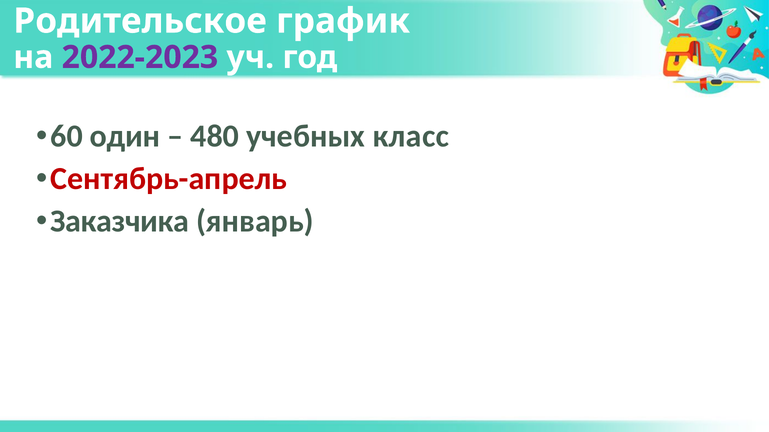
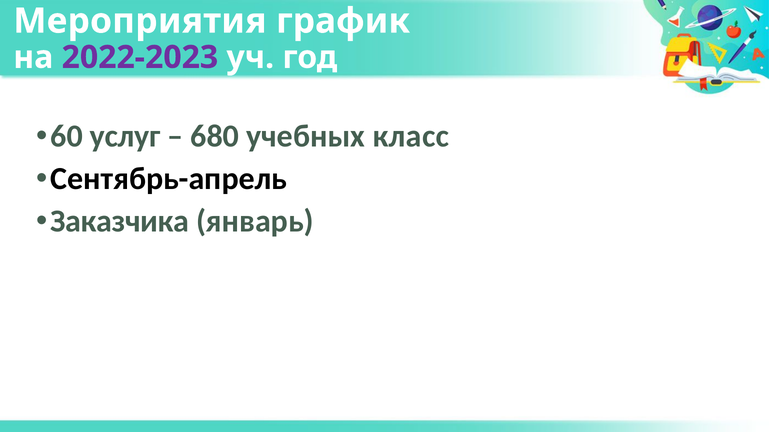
Родительское: Родительское -> Мероприятия
один: один -> услуг
480: 480 -> 680
Сентябрь-апрель colour: red -> black
